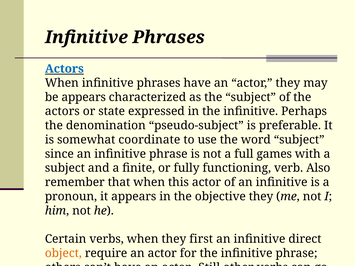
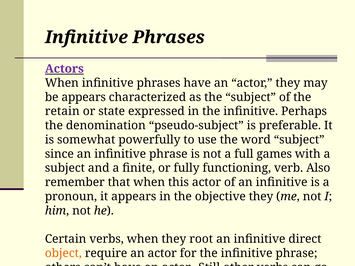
Actors at (64, 69) colour: blue -> purple
actors at (62, 111): actors -> retain
coordinate: coordinate -> powerfully
first: first -> root
